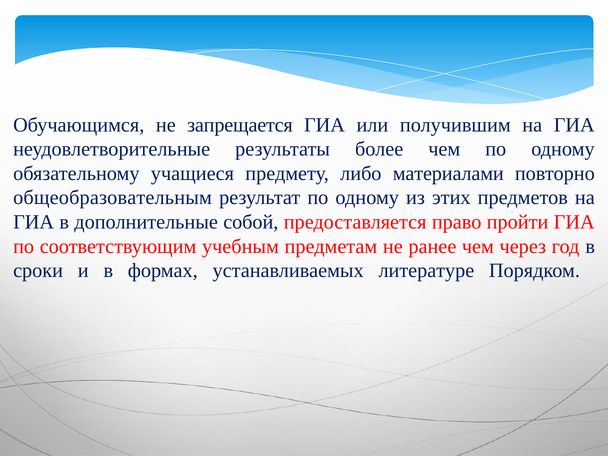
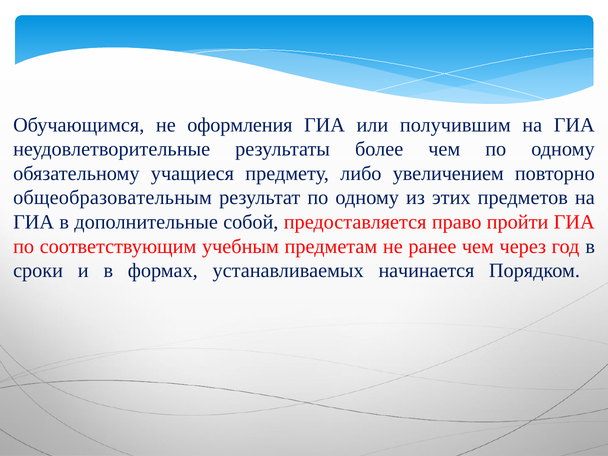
запрещается: запрещается -> оформления
материалами: материалами -> увеличением
литературе: литературе -> начинается
